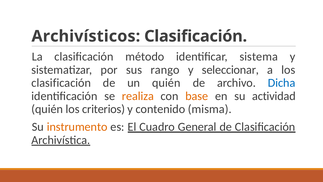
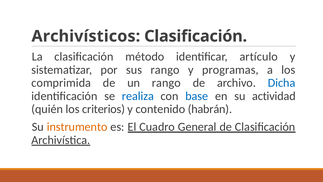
sistema: sistema -> artículo
seleccionar: seleccionar -> programas
clasificación at (61, 83): clasificación -> comprimida
un quién: quién -> rango
realiza colour: orange -> blue
base colour: orange -> blue
misma: misma -> habrán
